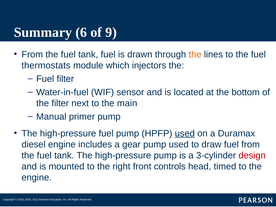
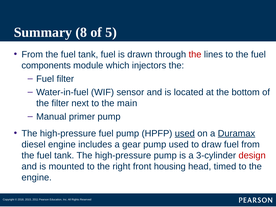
6: 6 -> 8
9: 9 -> 5
the at (195, 54) colour: orange -> red
thermostats: thermostats -> components
Duramax underline: none -> present
controls: controls -> housing
